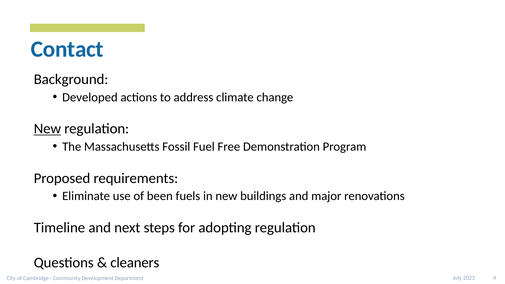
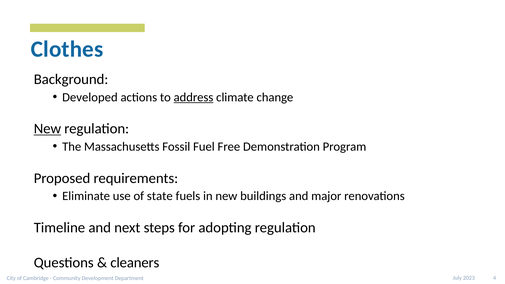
Contact: Contact -> Clothes
address underline: none -> present
been: been -> state
